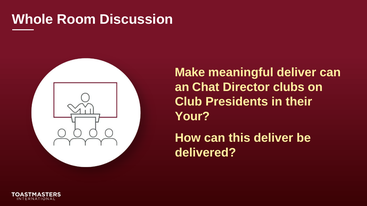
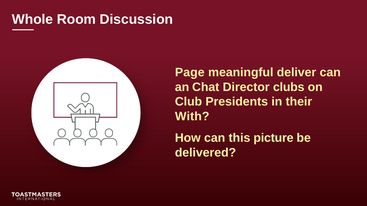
Make: Make -> Page
Your: Your -> With
this deliver: deliver -> picture
